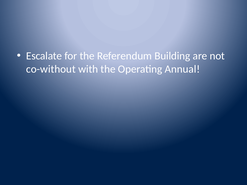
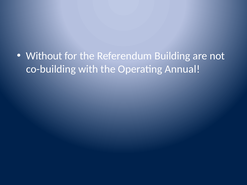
Escalate: Escalate -> Without
co-without: co-without -> co-building
